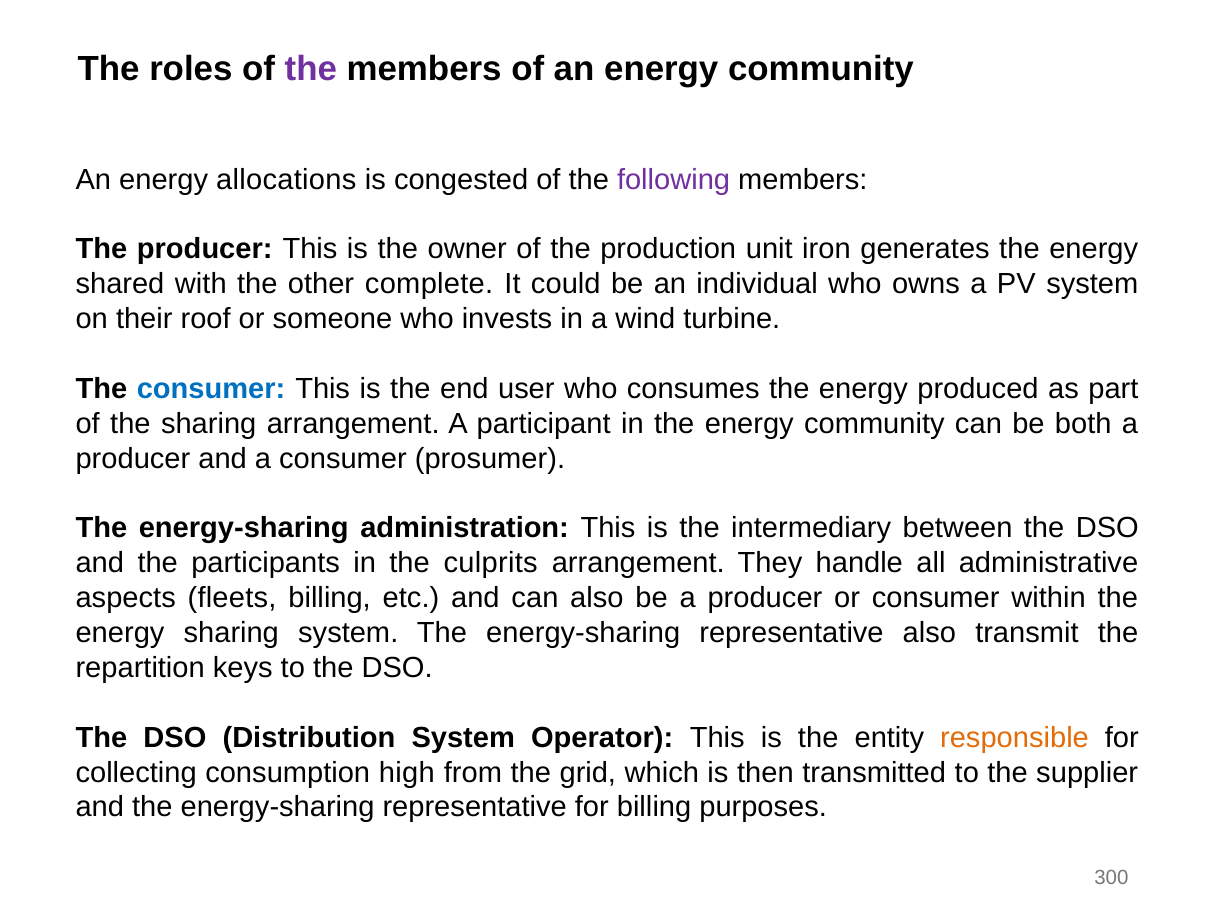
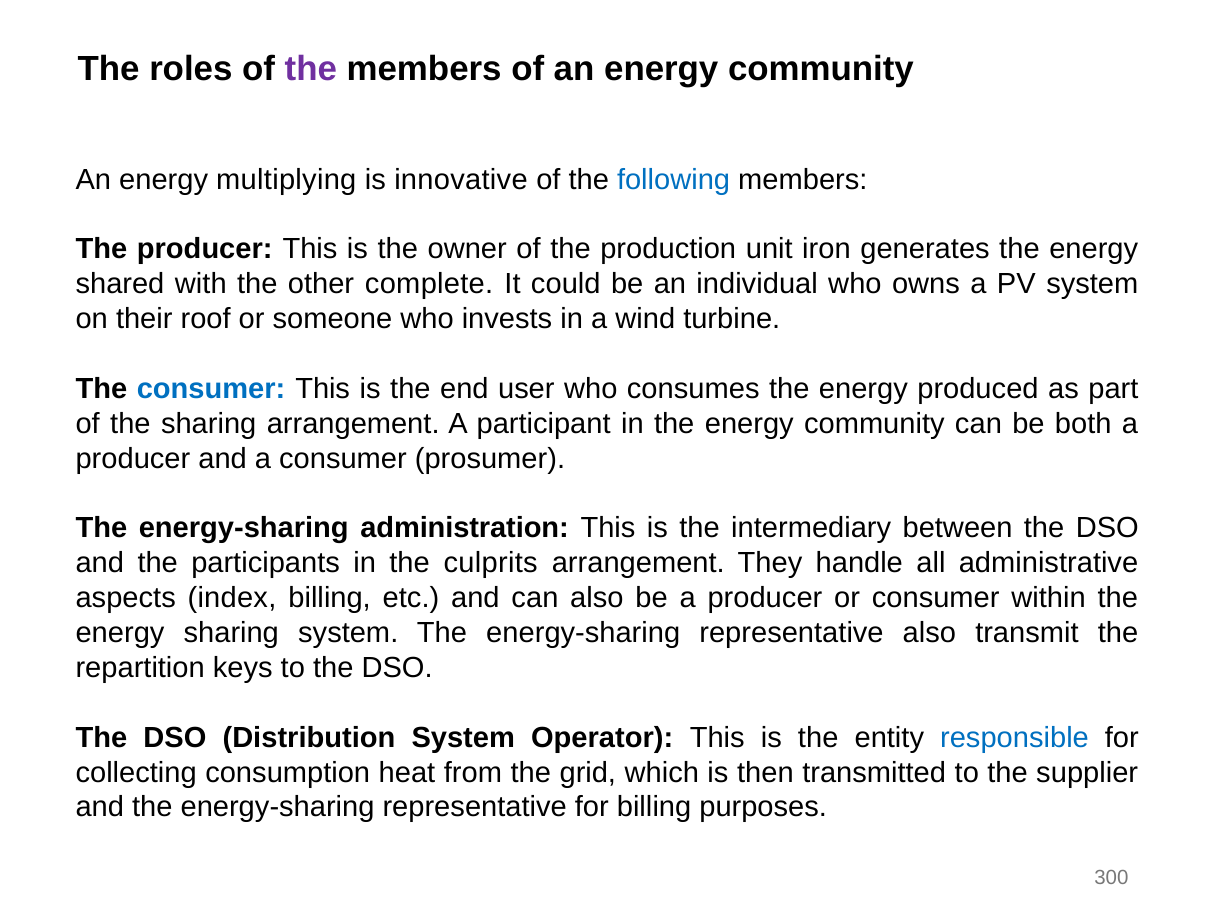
allocations: allocations -> multiplying
congested: congested -> innovative
following colour: purple -> blue
fleets: fleets -> index
responsible colour: orange -> blue
high: high -> heat
